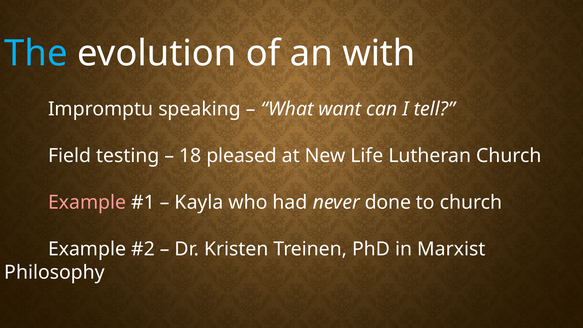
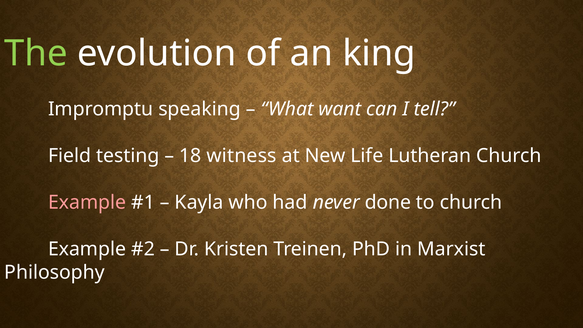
The colour: light blue -> light green
with: with -> king
pleased: pleased -> witness
